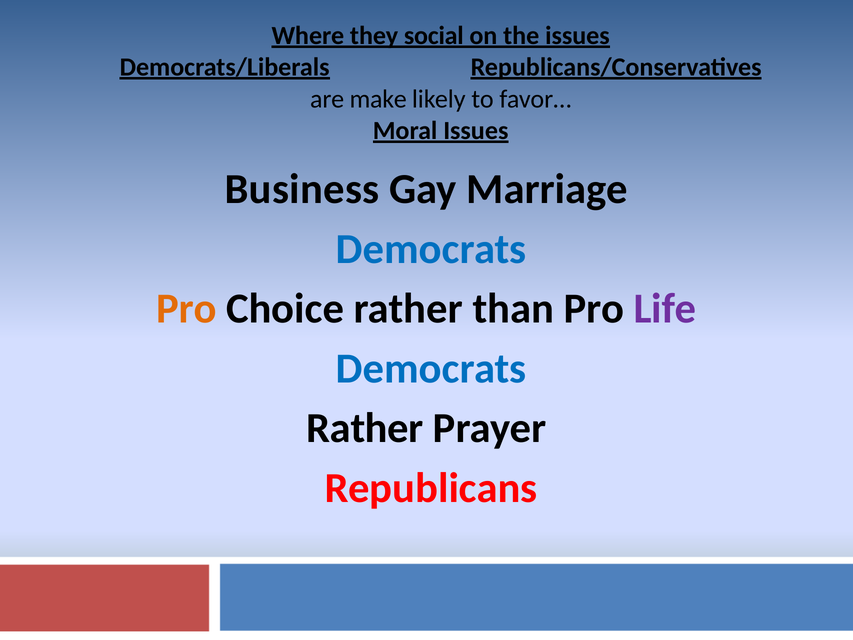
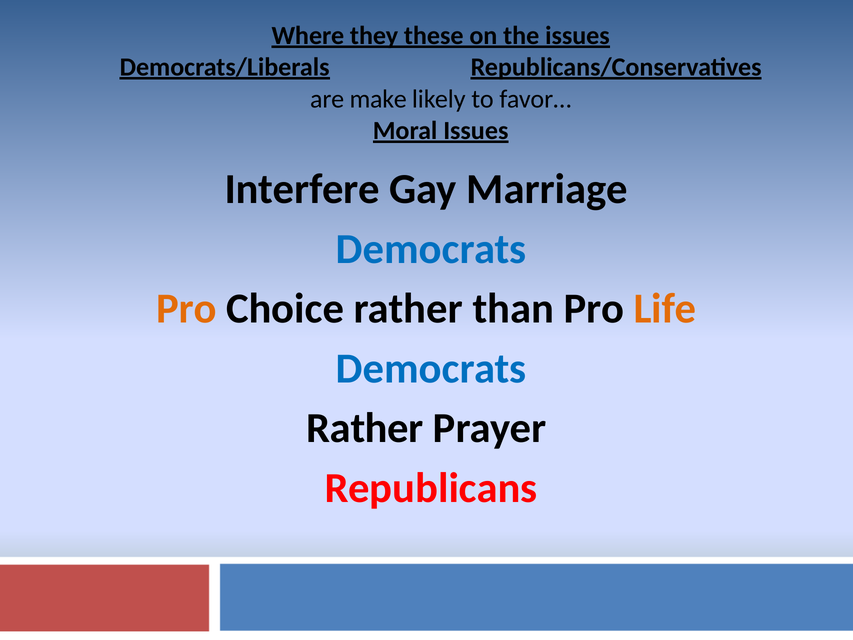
social: social -> these
Business: Business -> Interfere
Life colour: purple -> orange
